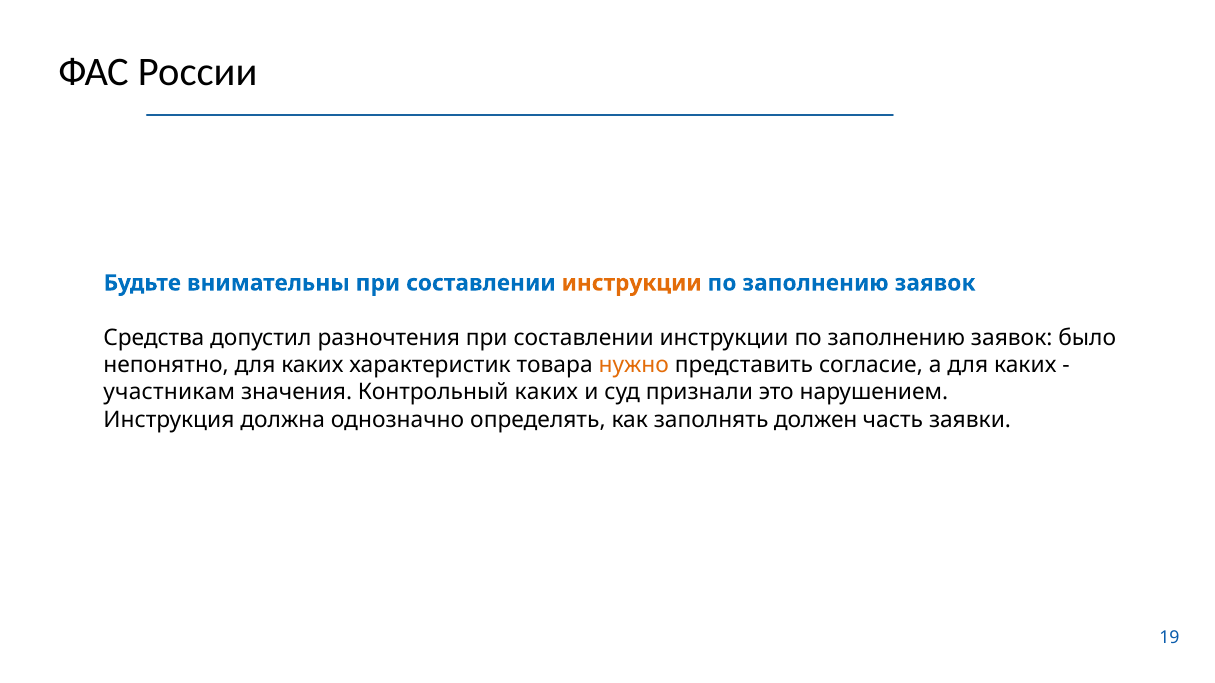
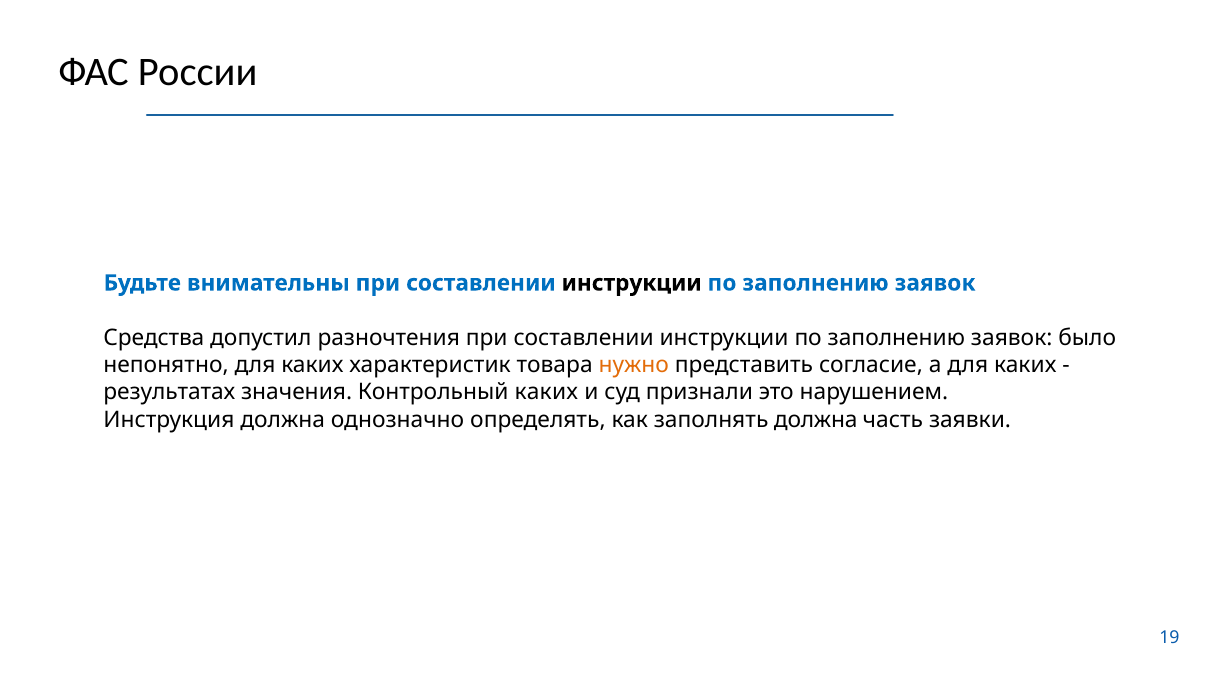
инструкции at (632, 283) colour: orange -> black
участникам: участникам -> результатах
заполнять должен: должен -> должна
